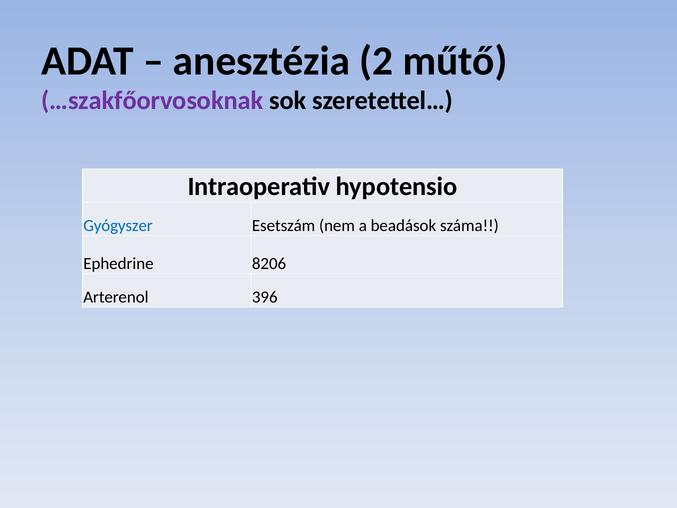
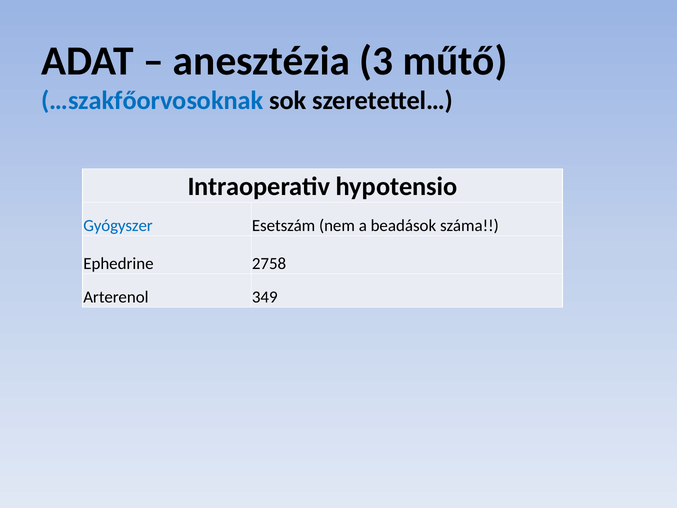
2: 2 -> 3
…szakfőorvosoknak colour: purple -> blue
8206: 8206 -> 2758
396: 396 -> 349
